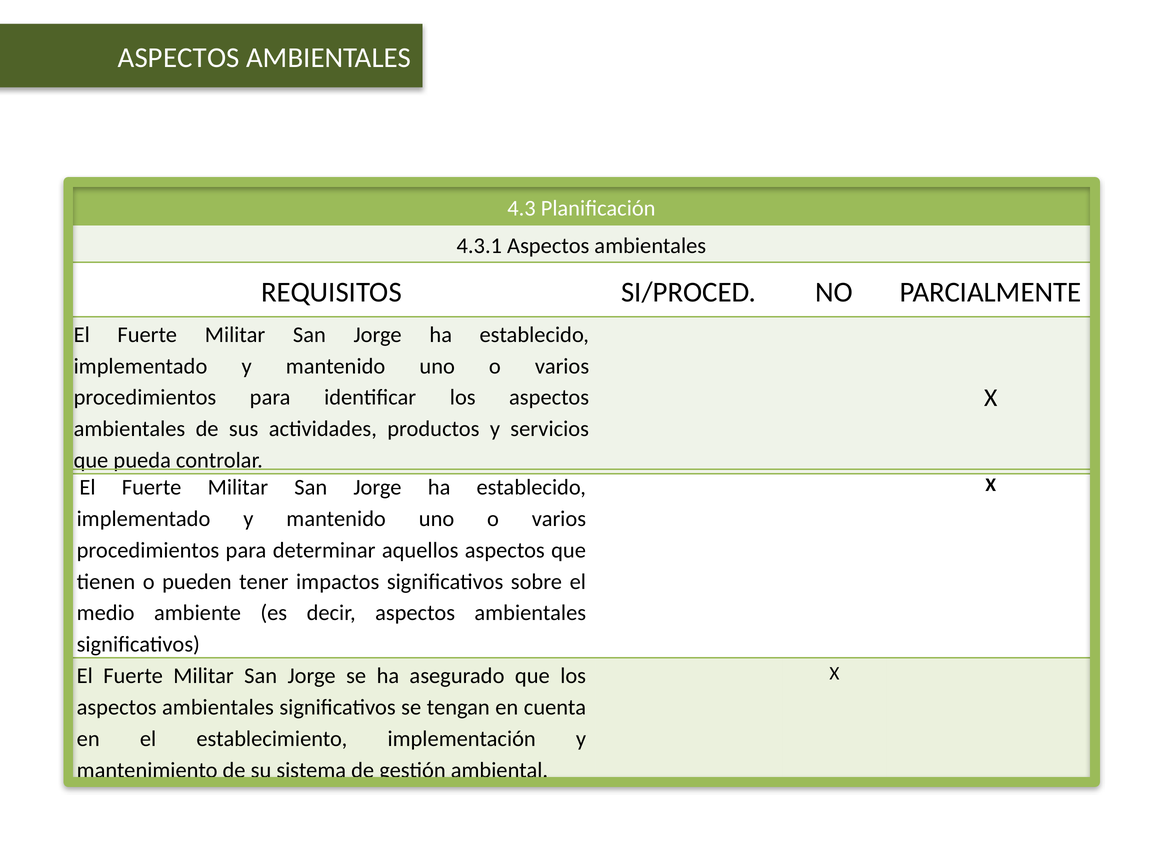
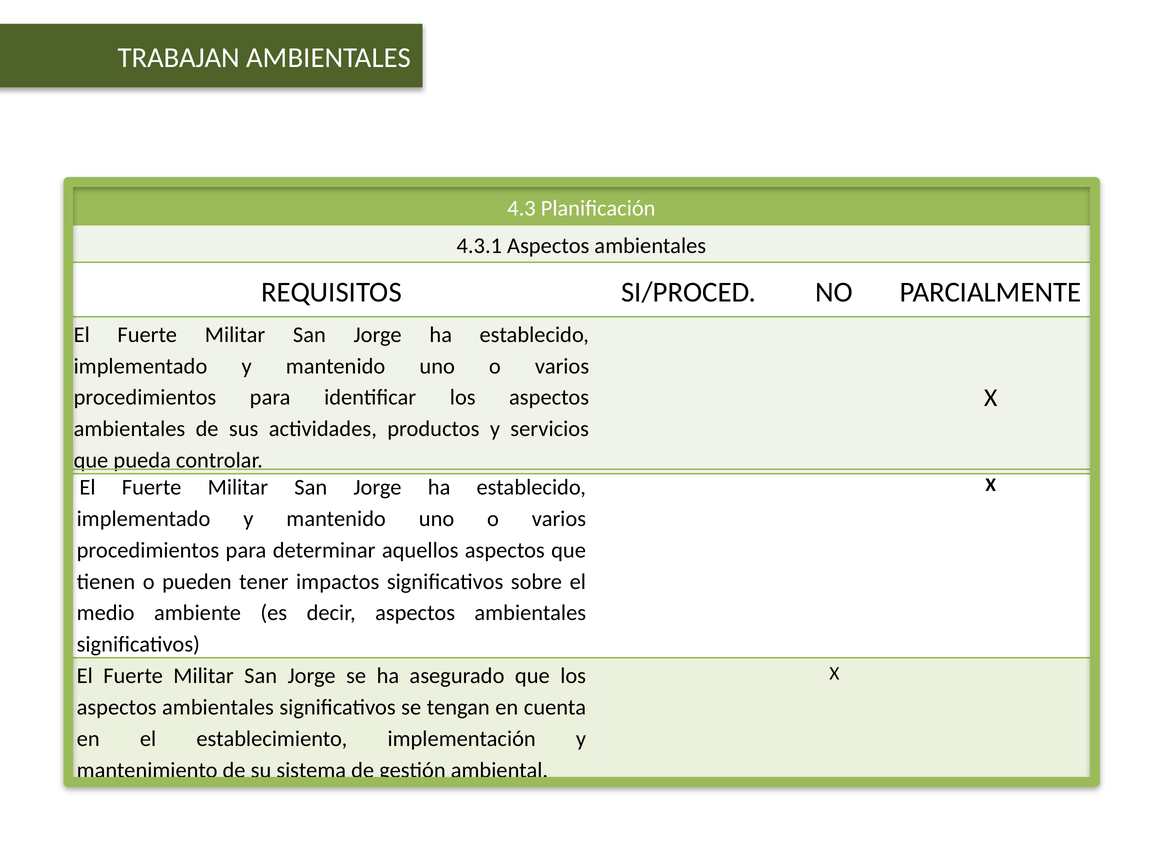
ASPECTOS at (179, 58): ASPECTOS -> TRABAJAN
